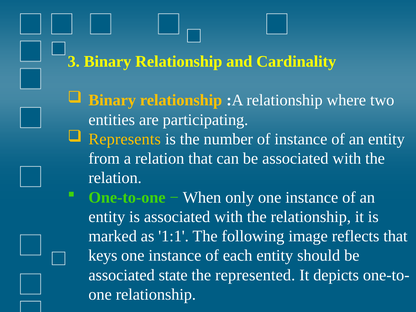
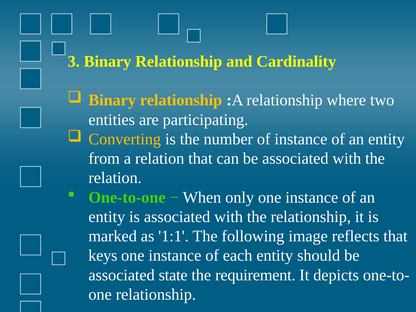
Represents: Represents -> Converting
represented: represented -> requirement
